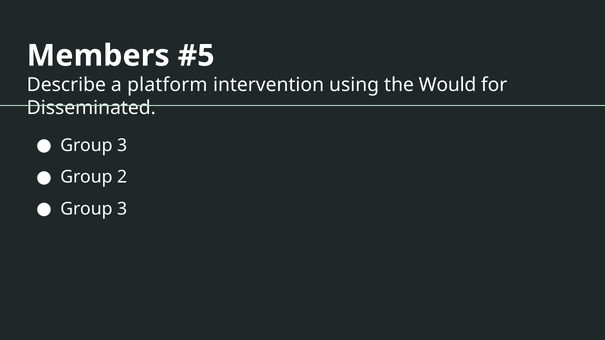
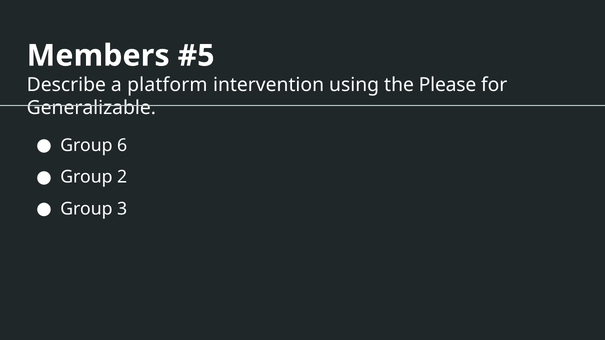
Would: Would -> Please
Disseminated: Disseminated -> Generalizable
3 at (122, 145): 3 -> 6
